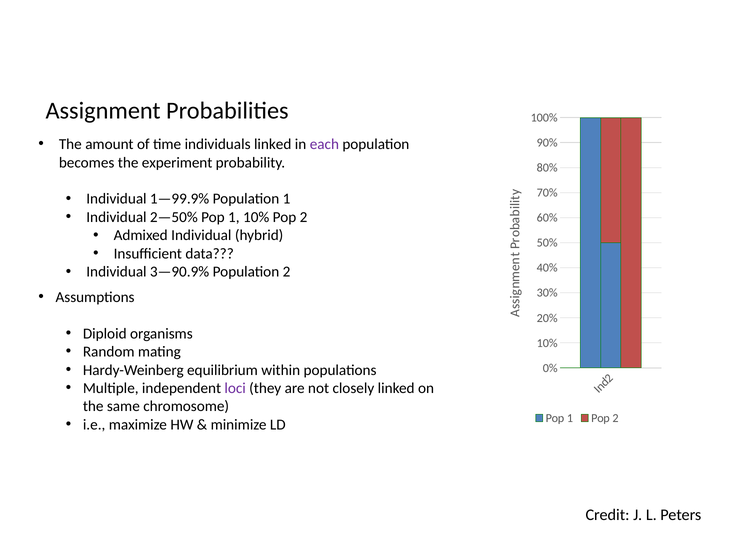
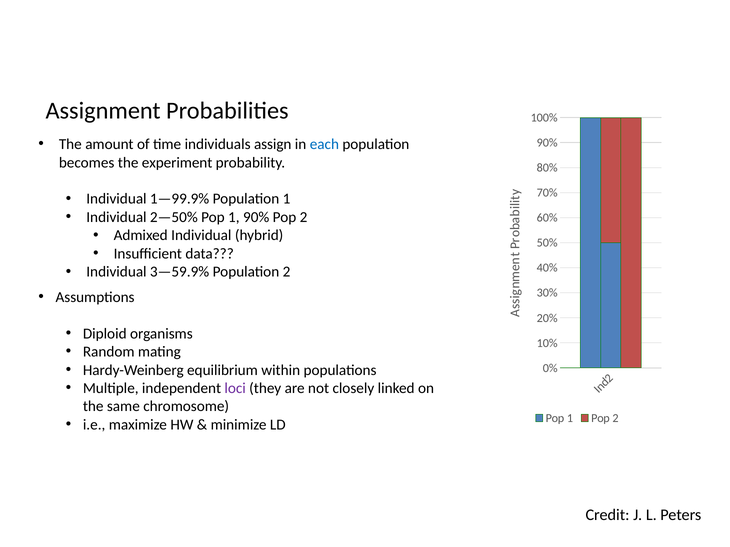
individuals linked: linked -> assign
each colour: purple -> blue
1 10%: 10% -> 90%
3—90.9%: 3—90.9% -> 3—59.9%
